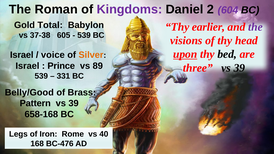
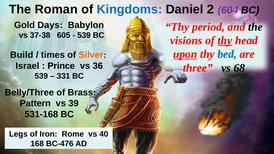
Kingdoms colour: purple -> blue
Total: Total -> Days
earlier: earlier -> period
the at (255, 27) colour: purple -> black
thy at (225, 41) underline: none -> present
bed colour: black -> blue
Israel at (22, 55): Israel -> Build
voice: voice -> times
89: 89 -> 36
39 at (239, 68): 39 -> 68
Belly/Good: Belly/Good -> Belly/Three
658-168: 658-168 -> 531-168
